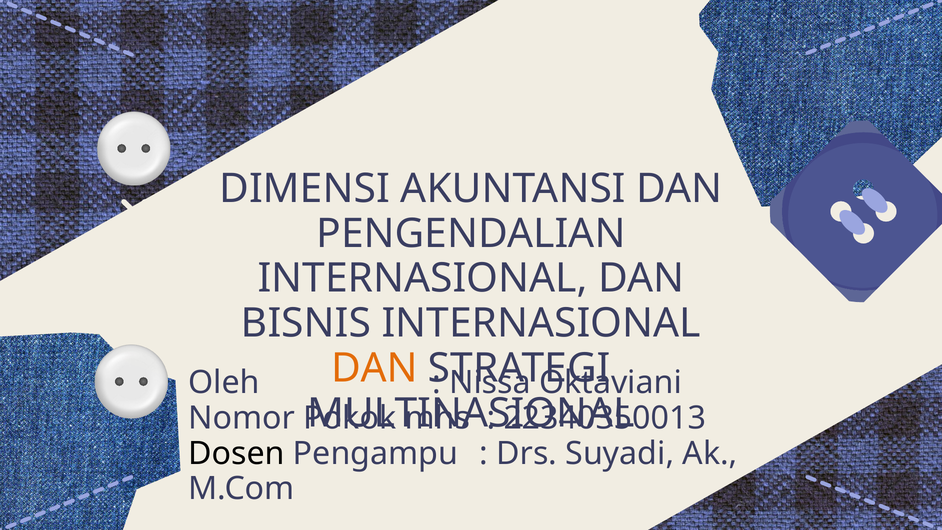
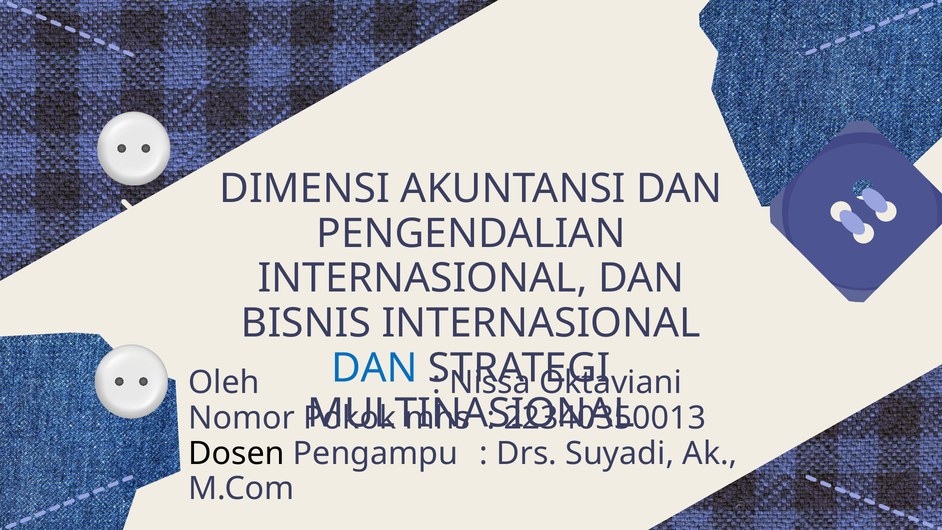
DAN at (375, 368) colour: orange -> blue
